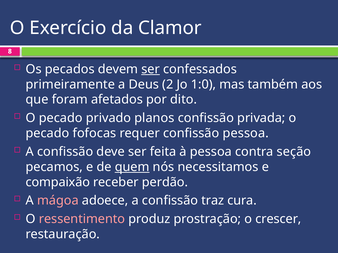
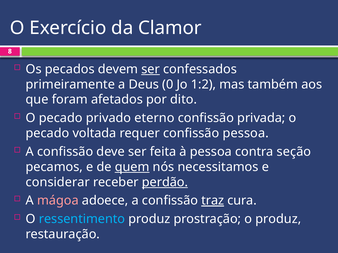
2: 2 -> 0
1:0: 1:0 -> 1:2
planos: planos -> eterno
fofocas: fofocas -> voltada
compaixão: compaixão -> considerar
perdão underline: none -> present
traz underline: none -> present
ressentimento colour: pink -> light blue
o crescer: crescer -> produz
